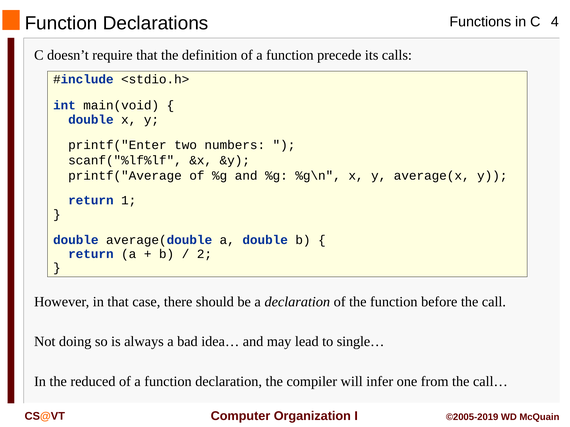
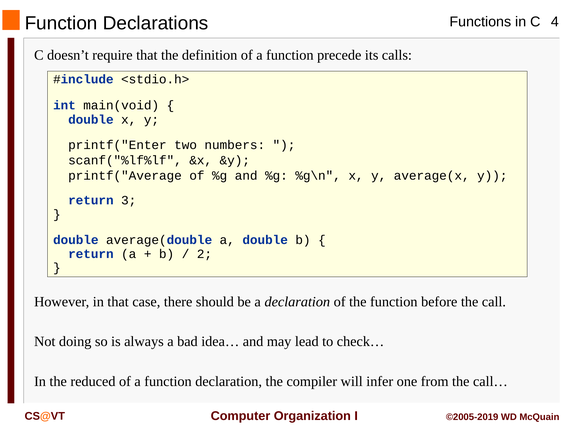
1: 1 -> 3
single…: single… -> check…
